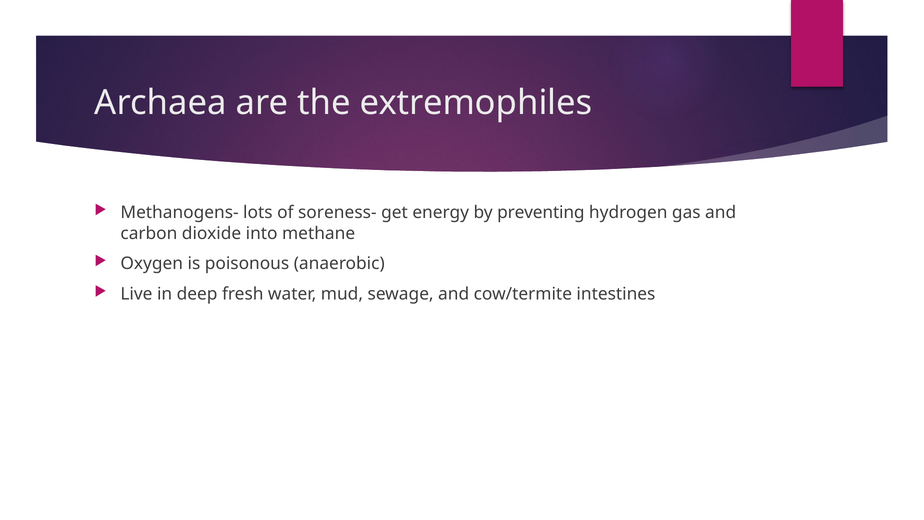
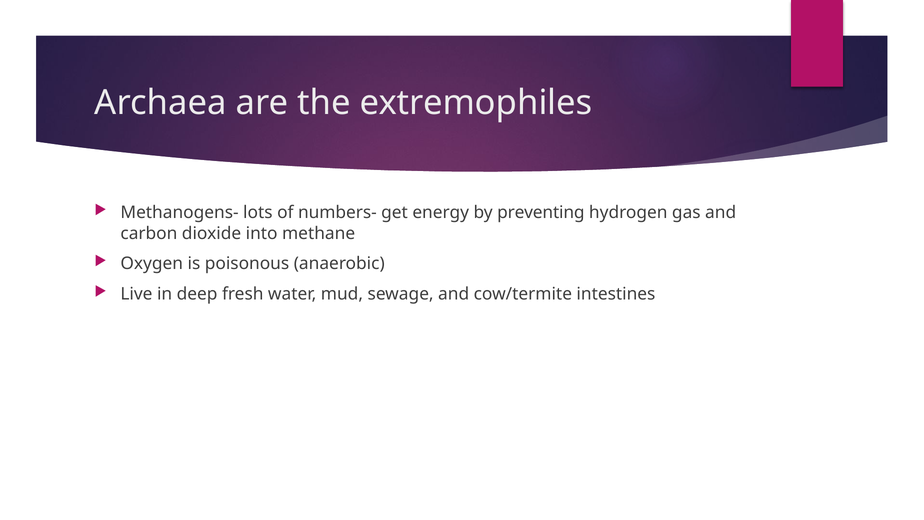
soreness-: soreness- -> numbers-
